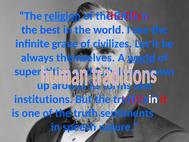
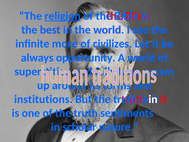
grave: grave -> more
themselves: themselves -> opportunity
world at (141, 58) underline: present -> none
speech: speech -> scholar
